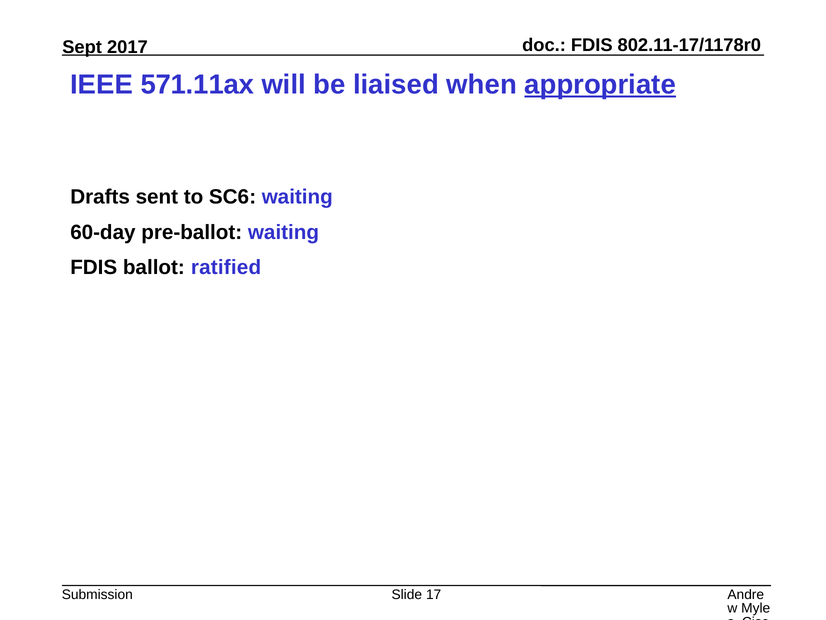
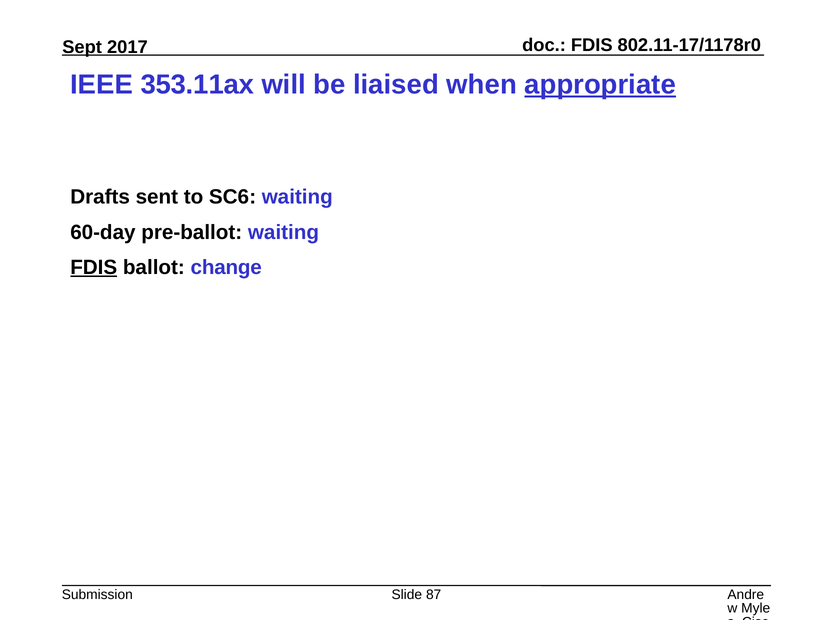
571.11ax: 571.11ax -> 353.11ax
FDIS at (94, 267) underline: none -> present
ratified: ratified -> change
17: 17 -> 87
